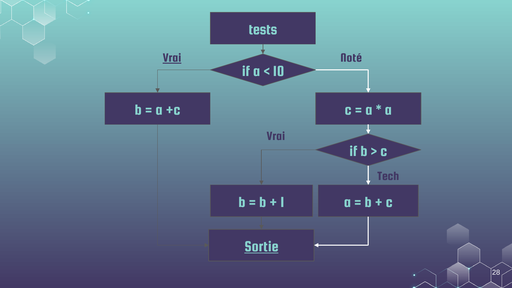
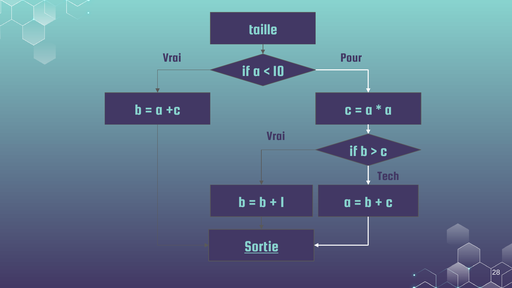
tests: tests -> taille
Vrai at (172, 58) underline: present -> none
Noté: Noté -> Pour
